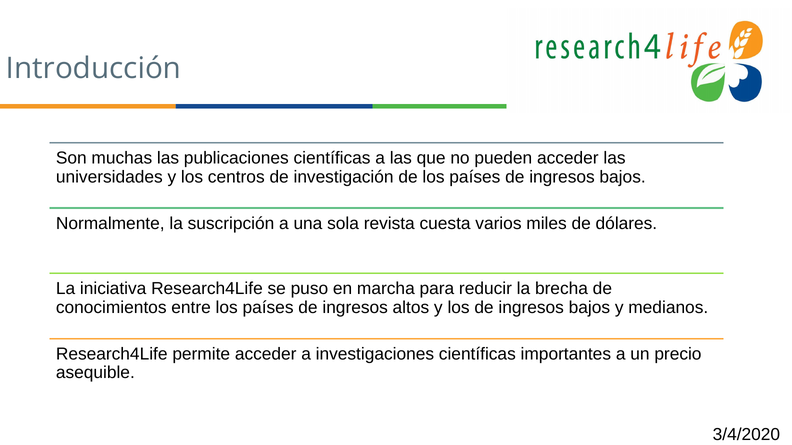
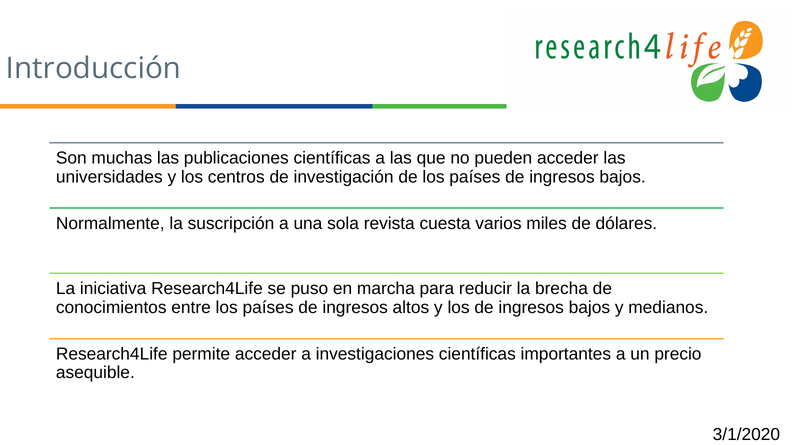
3/4/2020: 3/4/2020 -> 3/1/2020
